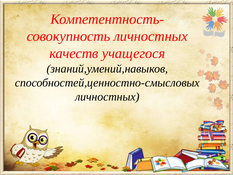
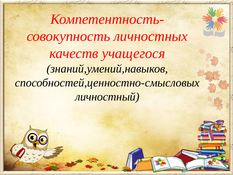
личностных at (107, 97): личностных -> личностный
